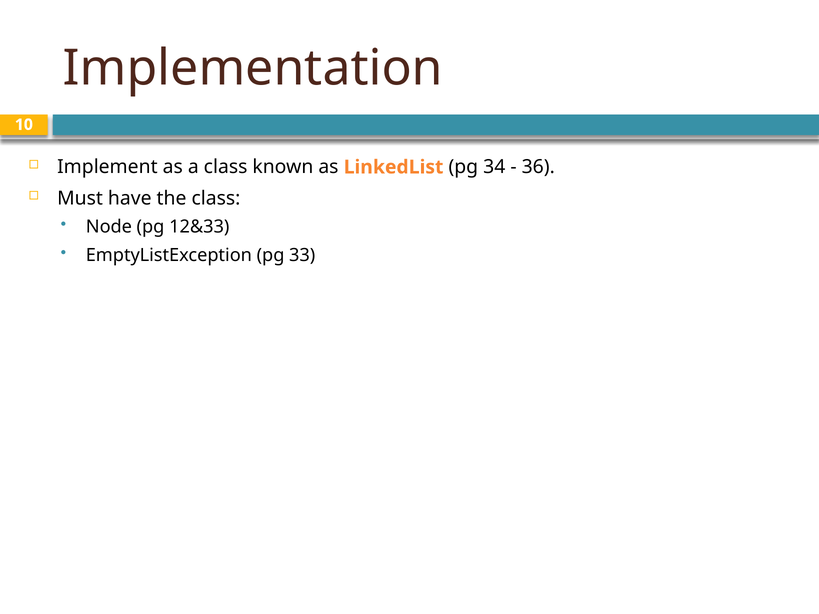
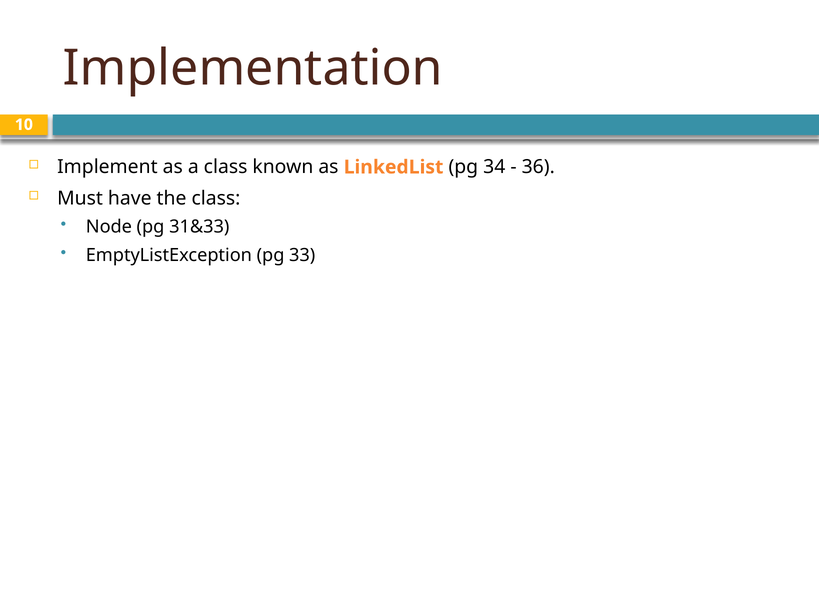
12&33: 12&33 -> 31&33
